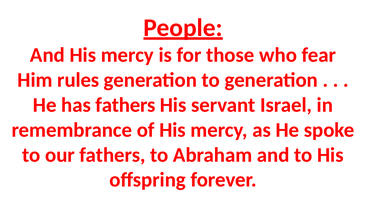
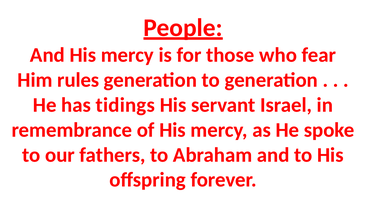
has fathers: fathers -> tidings
